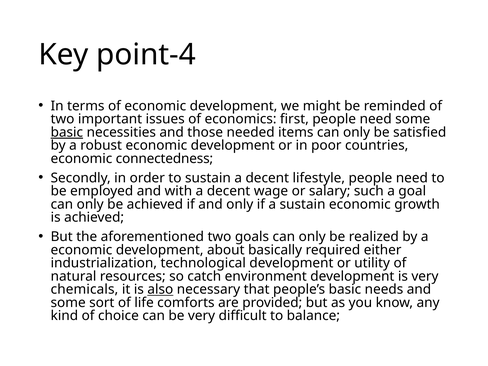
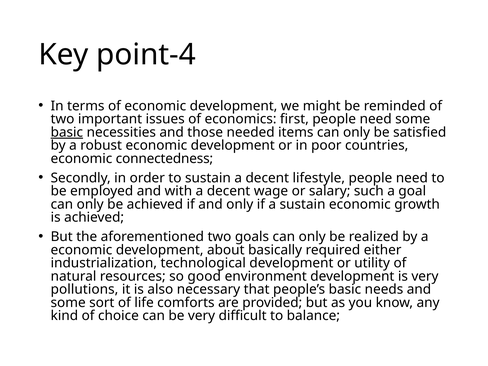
catch: catch -> good
chemicals: chemicals -> pollutions
also underline: present -> none
